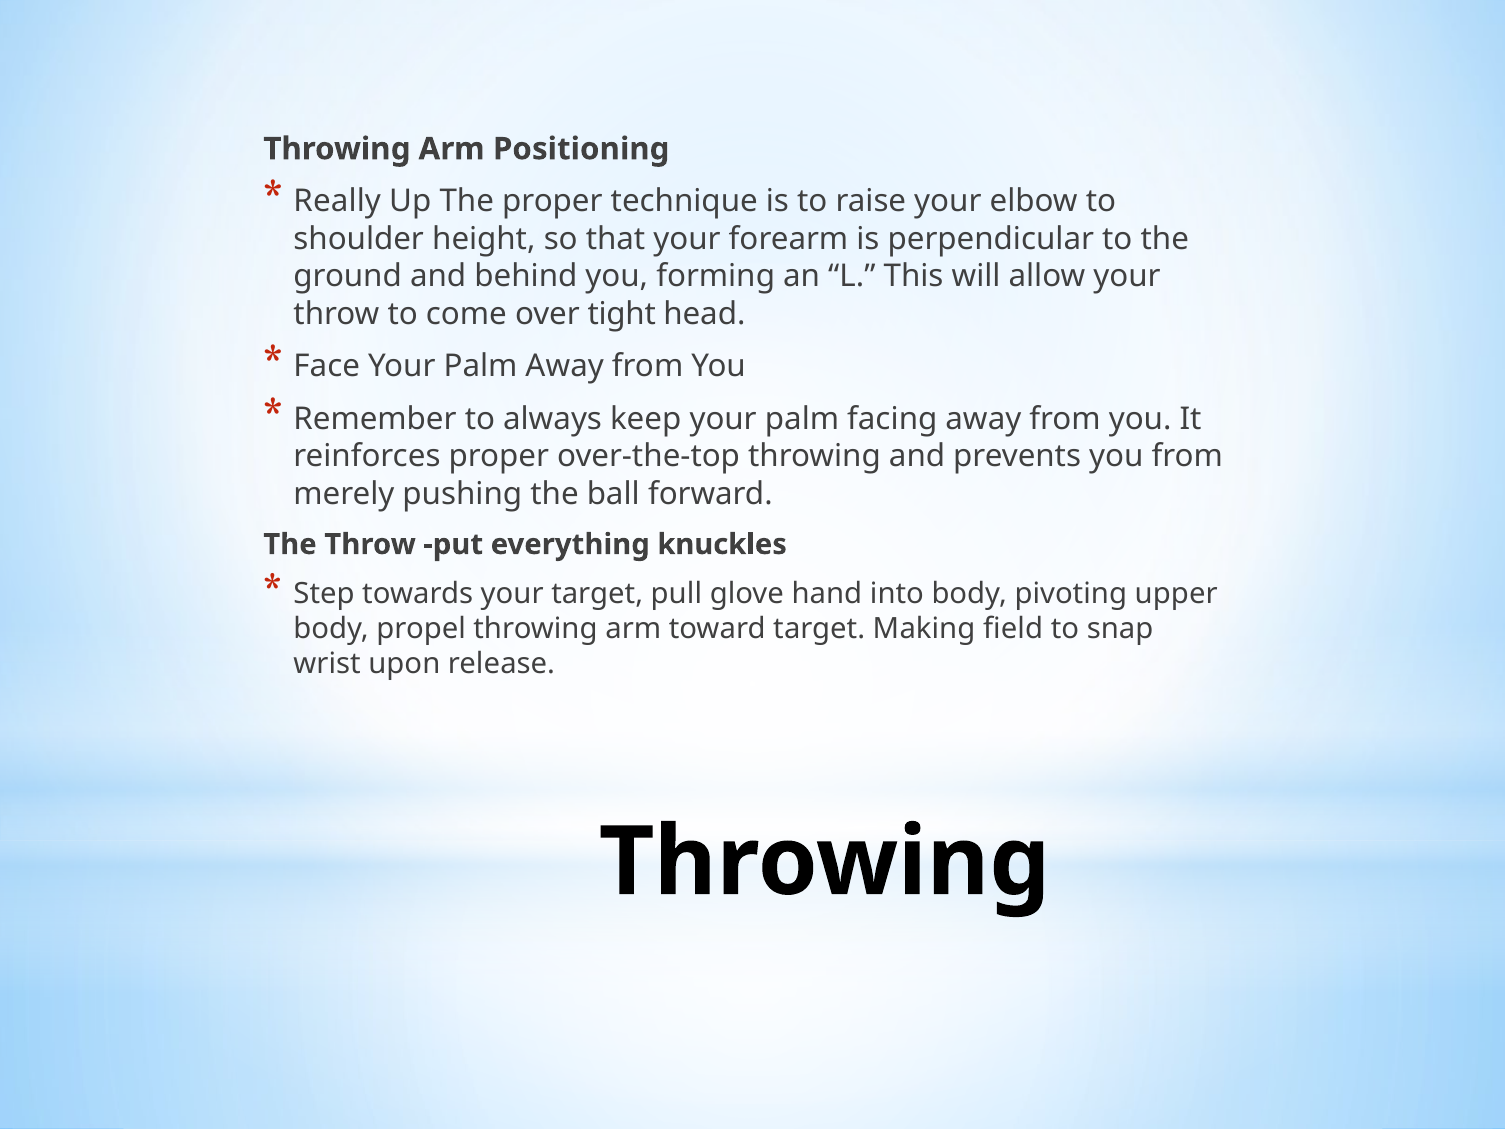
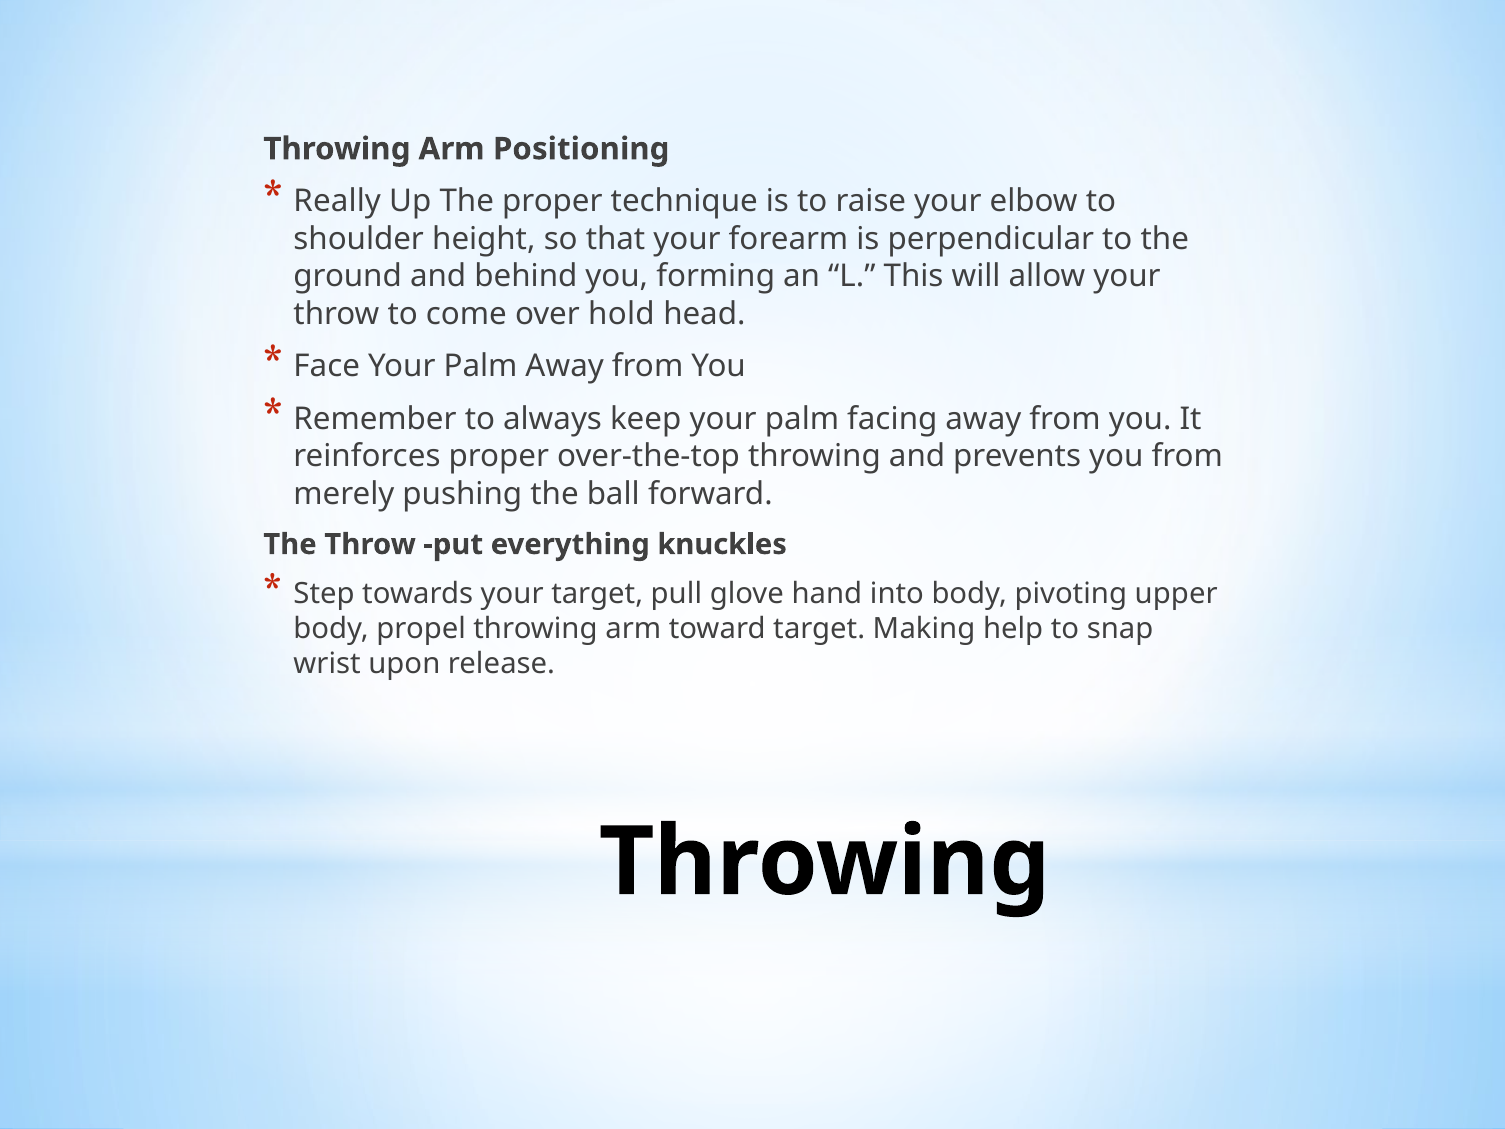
tight: tight -> hold
field: field -> help
